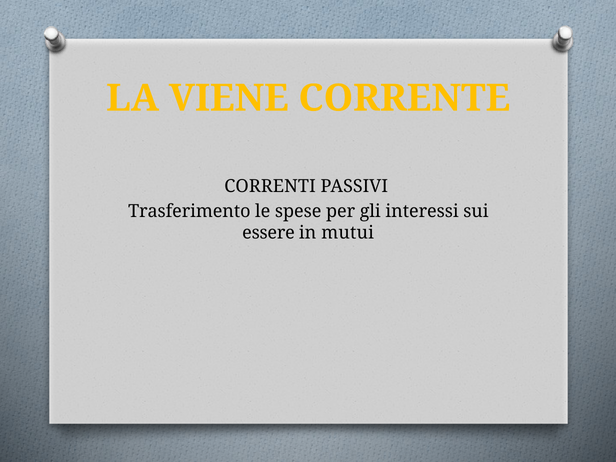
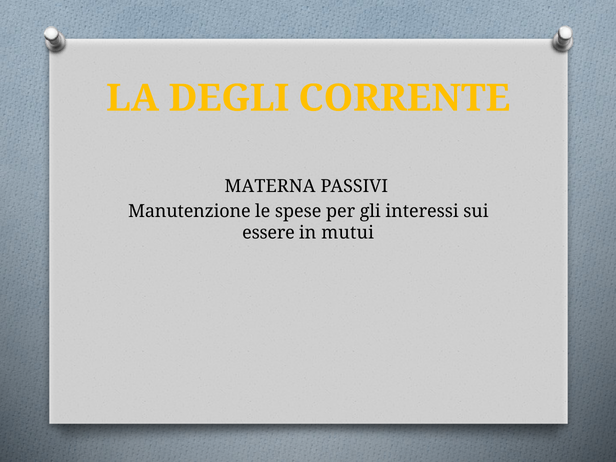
VIENE: VIENE -> DEGLI
CORRENTI: CORRENTI -> MATERNA
Trasferimento: Trasferimento -> Manutenzione
